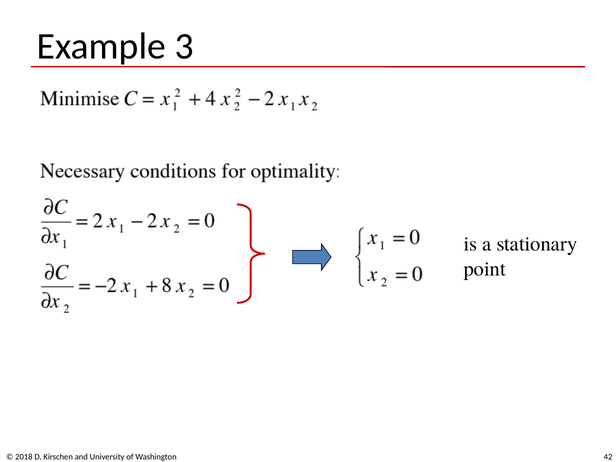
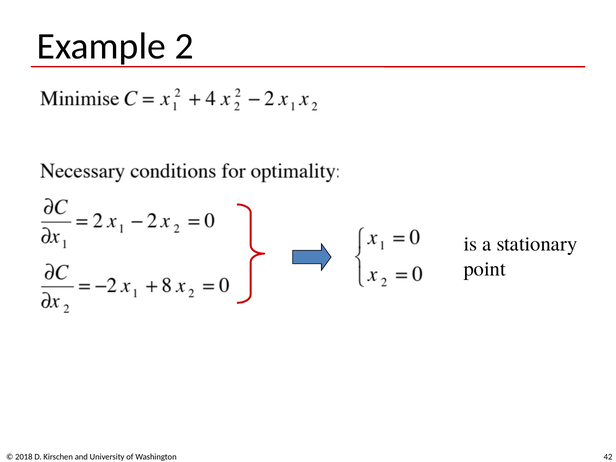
3: 3 -> 2
